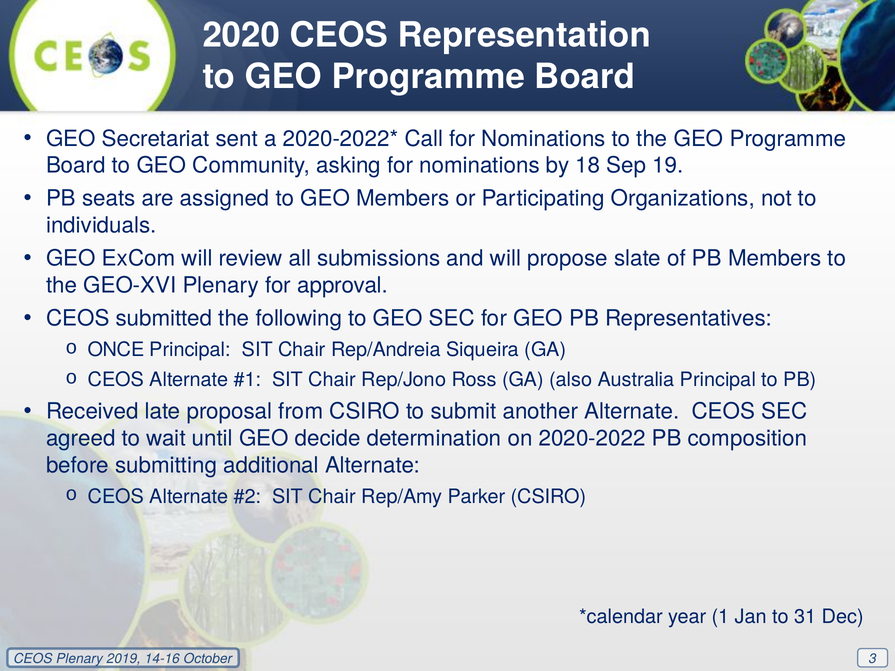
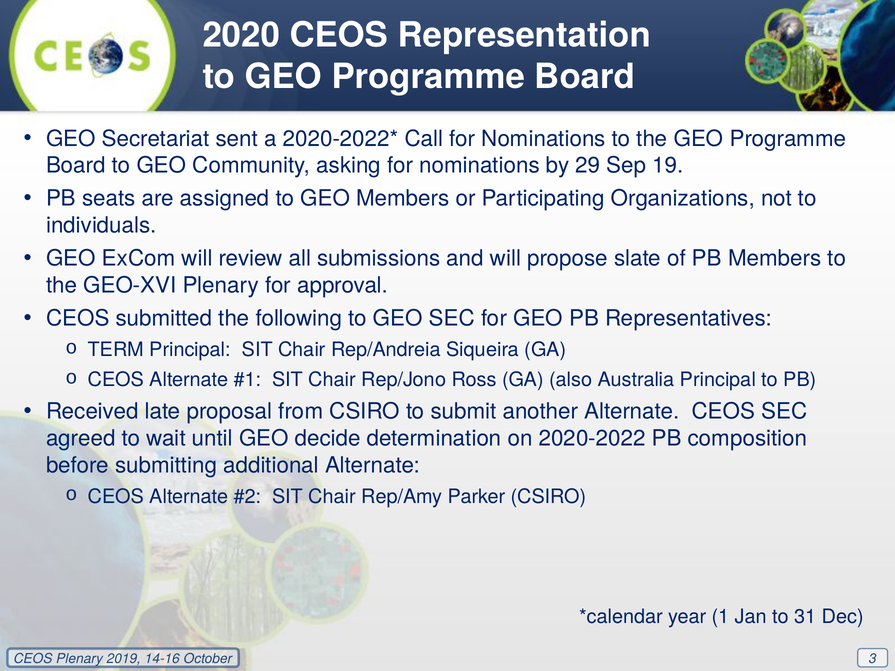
18: 18 -> 29
ONCE: ONCE -> TERM
